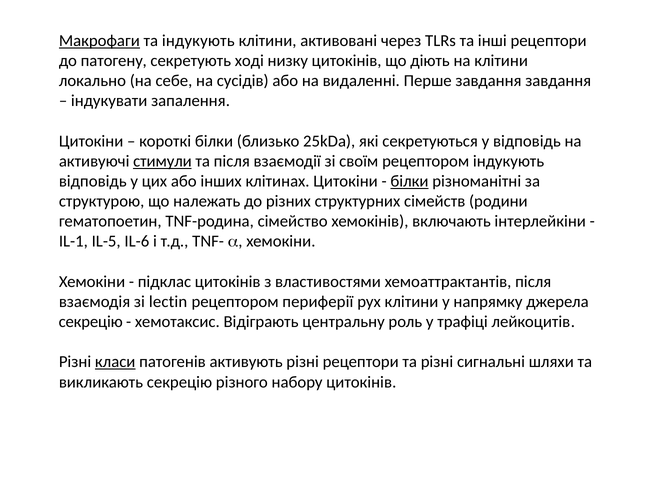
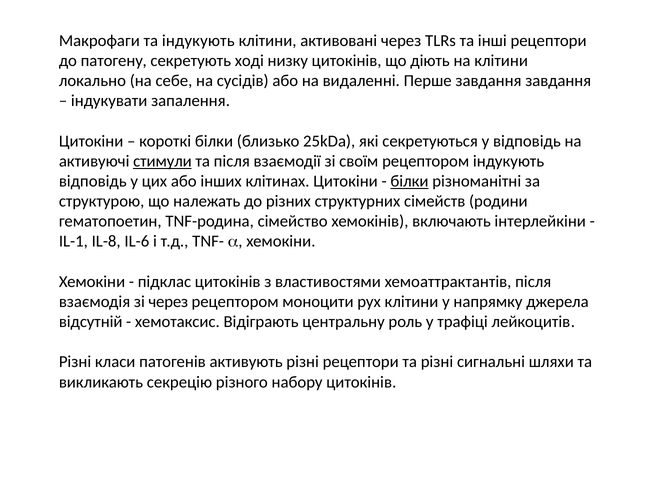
Макрофаги underline: present -> none
IL-5: IL-5 -> IL-8
зі lectin: lectin -> через
периферії: периферії -> моноцити
секрецію at (91, 322): секрецію -> відсутній
класи underline: present -> none
